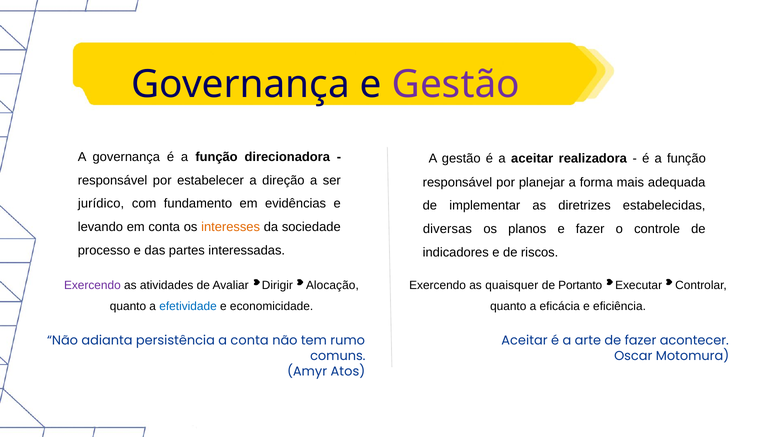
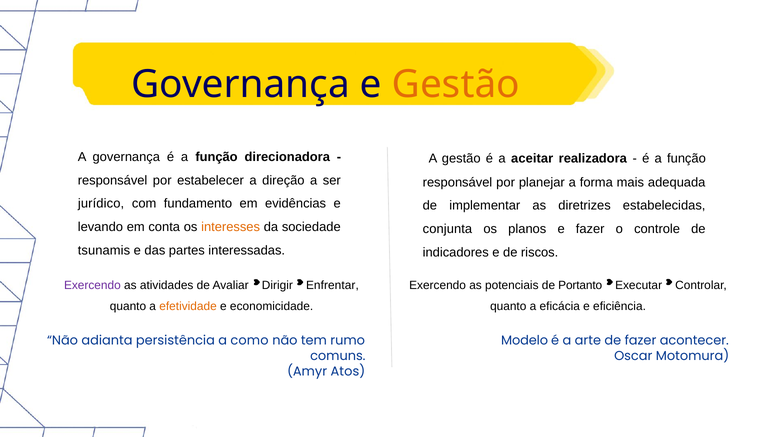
Gestão at (456, 84) colour: purple -> orange
diversas: diversas -> conjunta
processo: processo -> tsunamis
Alocação: Alocação -> Enfrentar
quaisquer: quaisquer -> potenciais
efetividade colour: blue -> orange
a conta: conta -> como
Aceitar at (524, 340): Aceitar -> Modelo
